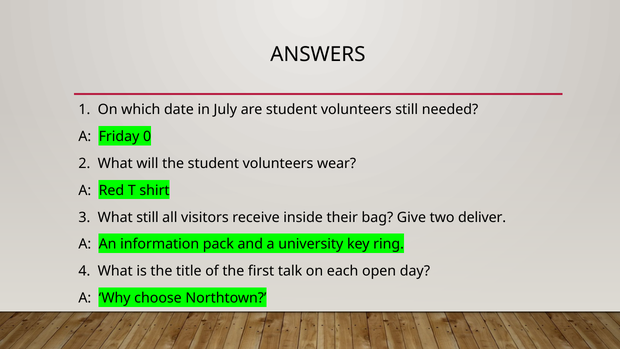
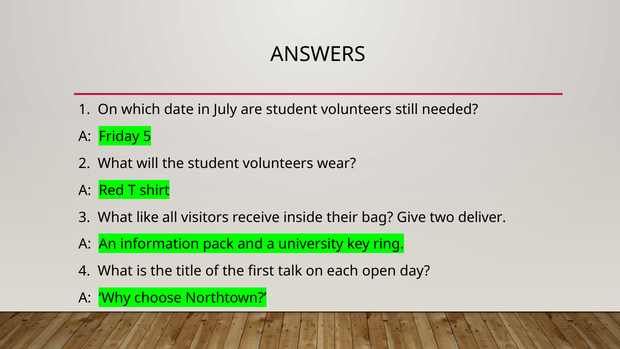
0: 0 -> 5
What still: still -> like
